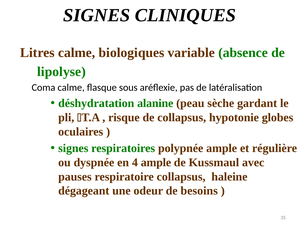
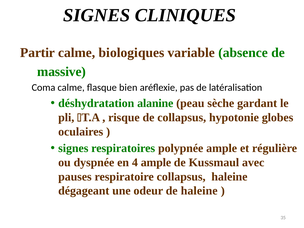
Litres: Litres -> Partir
lipolyse: lipolyse -> massive
sous: sous -> bien
de besoins: besoins -> haleine
